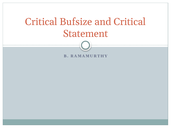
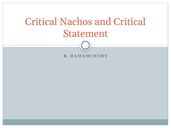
Bufsize: Bufsize -> Nachos
